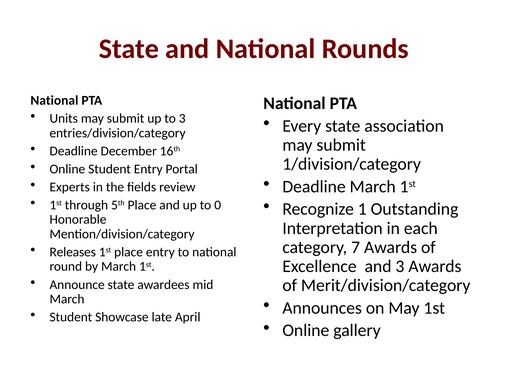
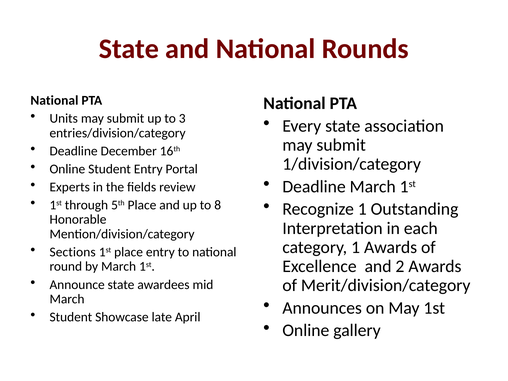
0: 0 -> 8
category 7: 7 -> 1
Releases: Releases -> Sections
and 3: 3 -> 2
